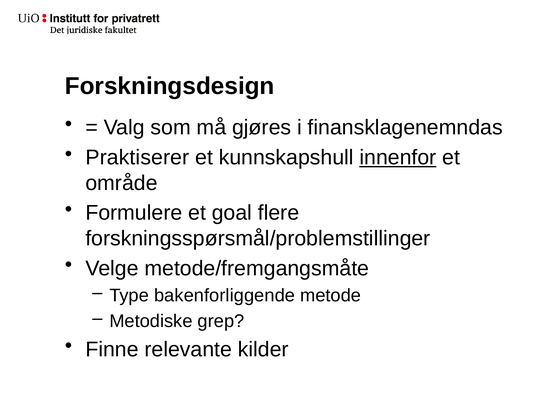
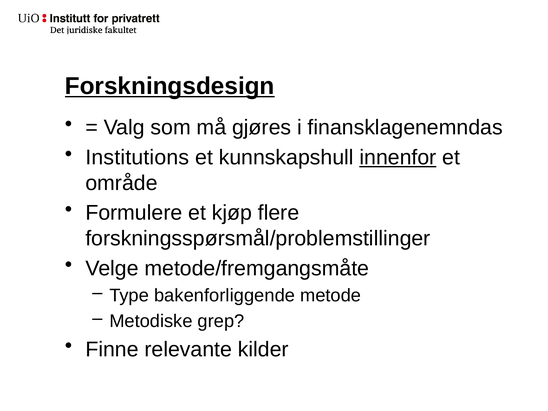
Forskningsdesign underline: none -> present
Praktiserer: Praktiserer -> Institutions
goal: goal -> kjøp
